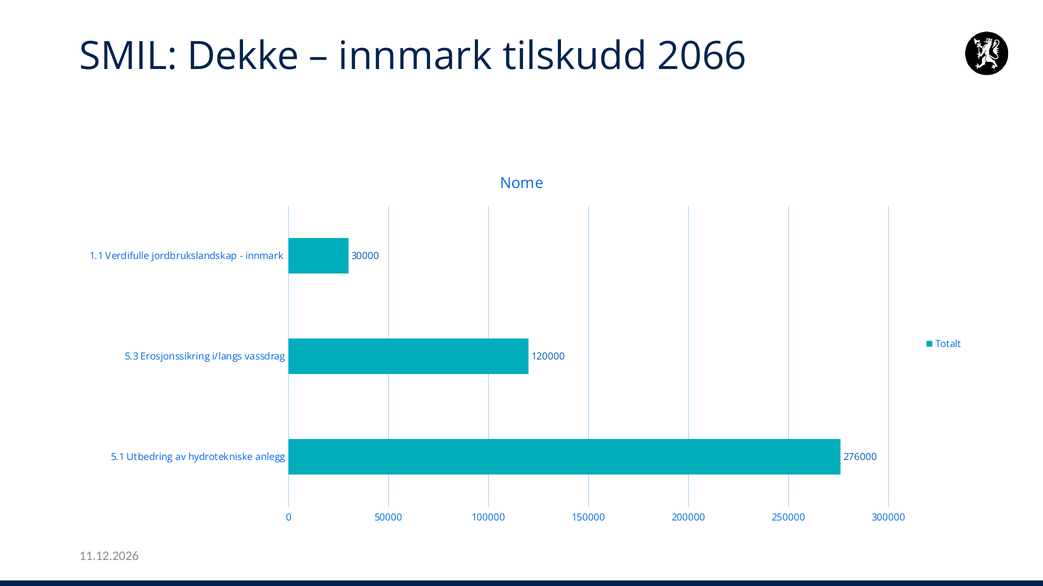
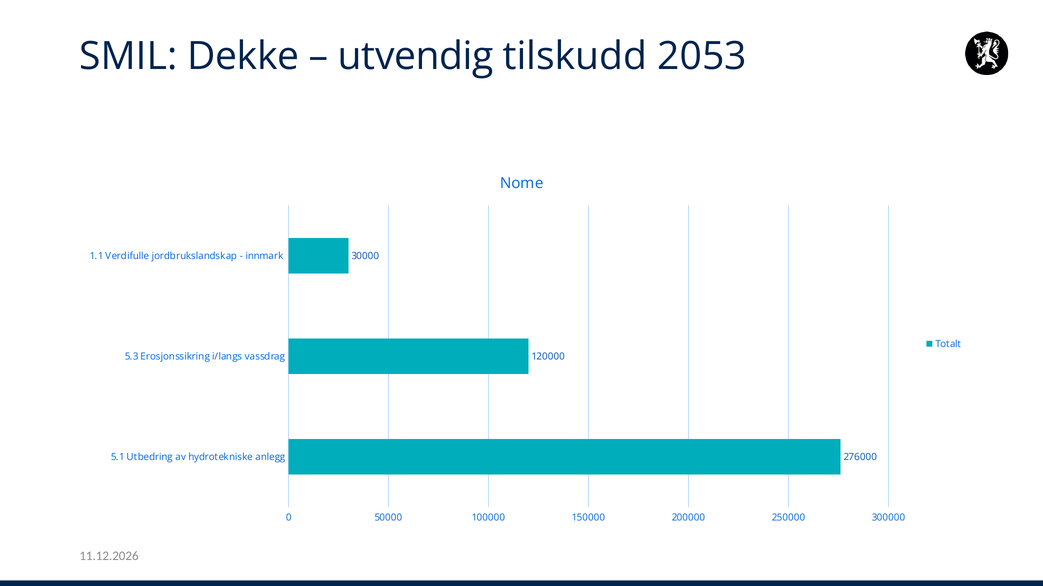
innmark at (415, 57): innmark -> utvendig
2066: 2066 -> 2053
